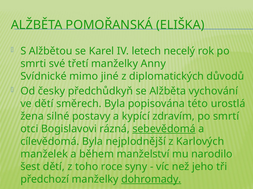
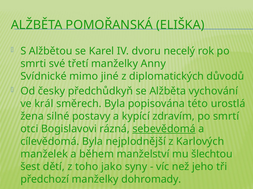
letech: letech -> dvoru
ve dětí: dětí -> král
narodilo: narodilo -> šlechtou
roce: roce -> jako
dohromady underline: present -> none
